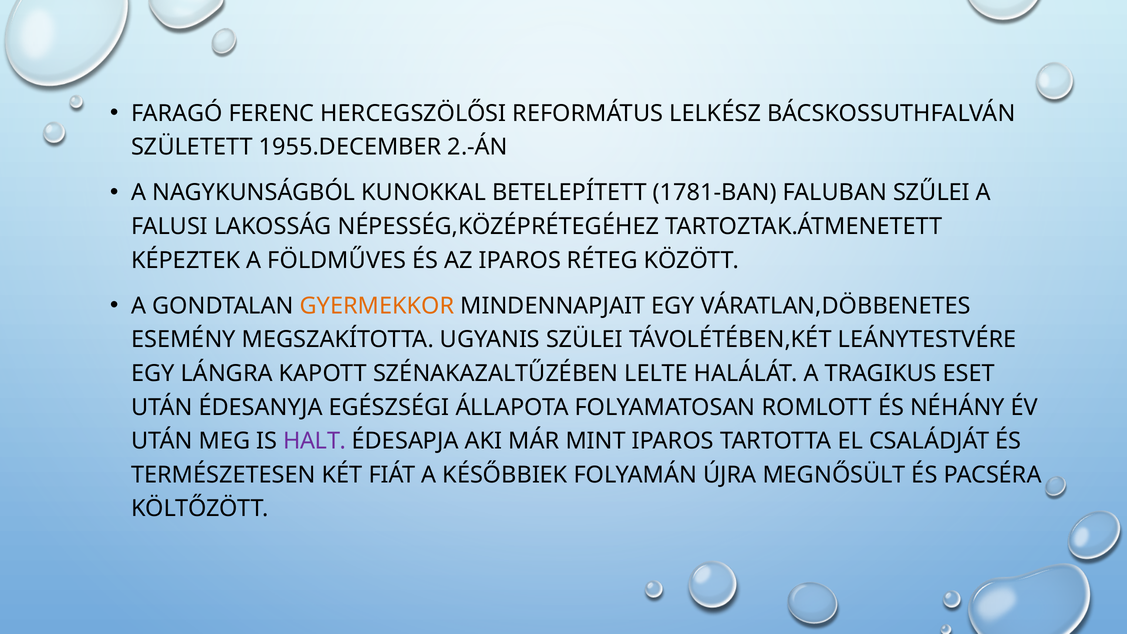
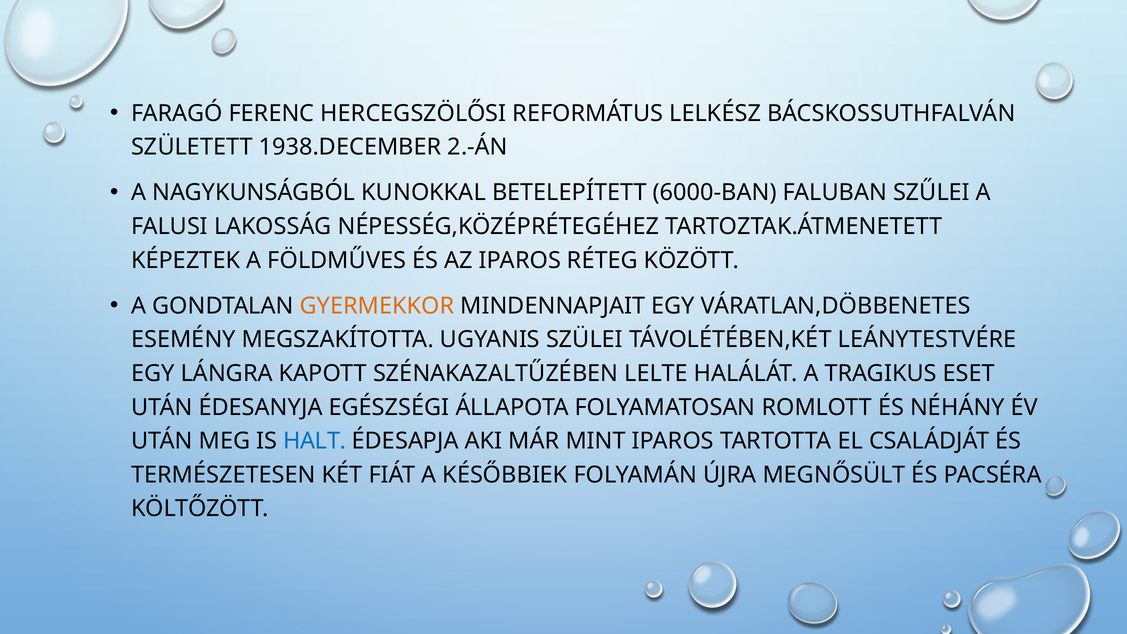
1955.DECEMBER: 1955.DECEMBER -> 1938.DECEMBER
1781-BAN: 1781-BAN -> 6000-BAN
HALT colour: purple -> blue
